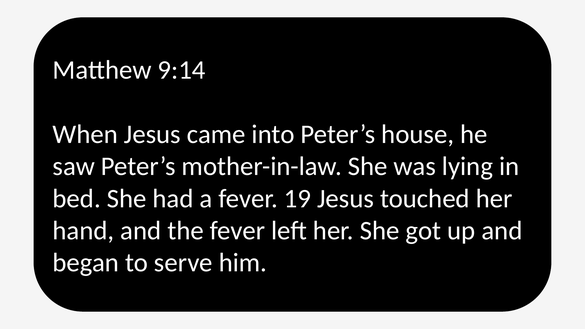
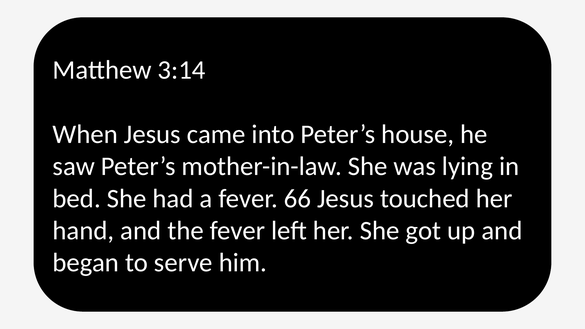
9:14: 9:14 -> 3:14
19: 19 -> 66
